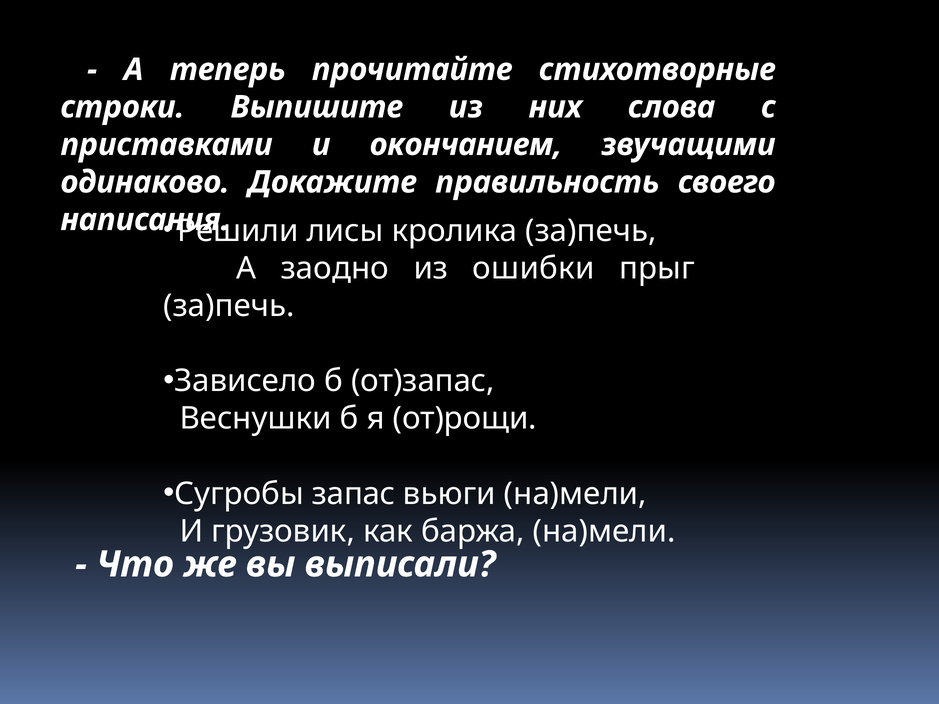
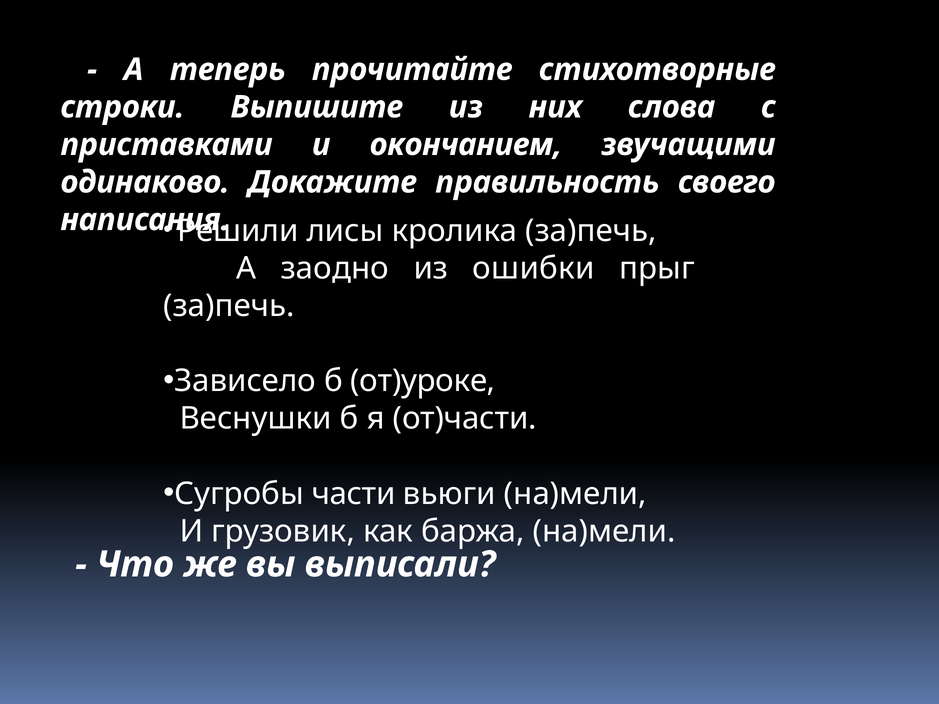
от)запас: от)запас -> от)уроке
от)рощи: от)рощи -> от)части
запас: запас -> части
